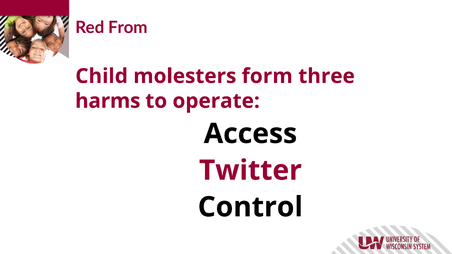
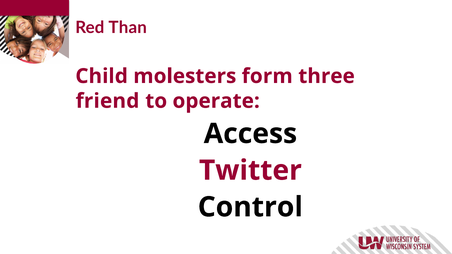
From: From -> Than
harms: harms -> friend
